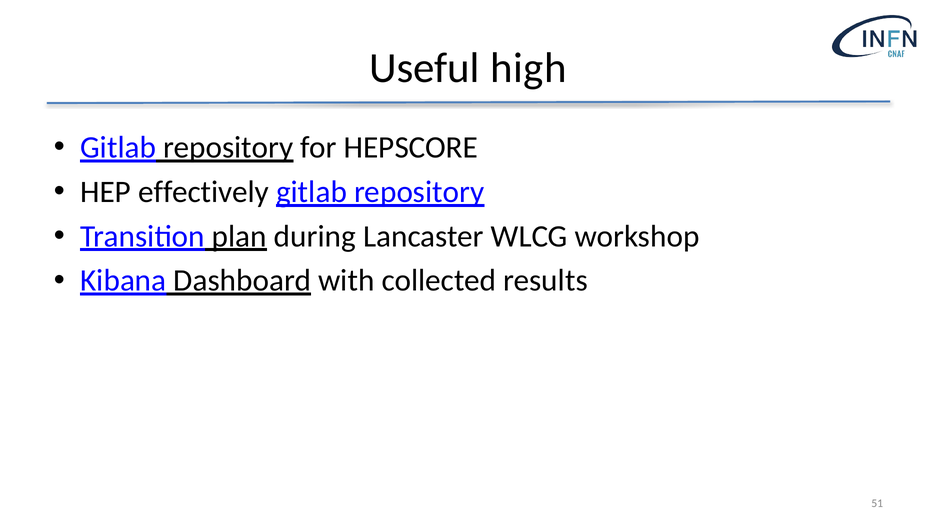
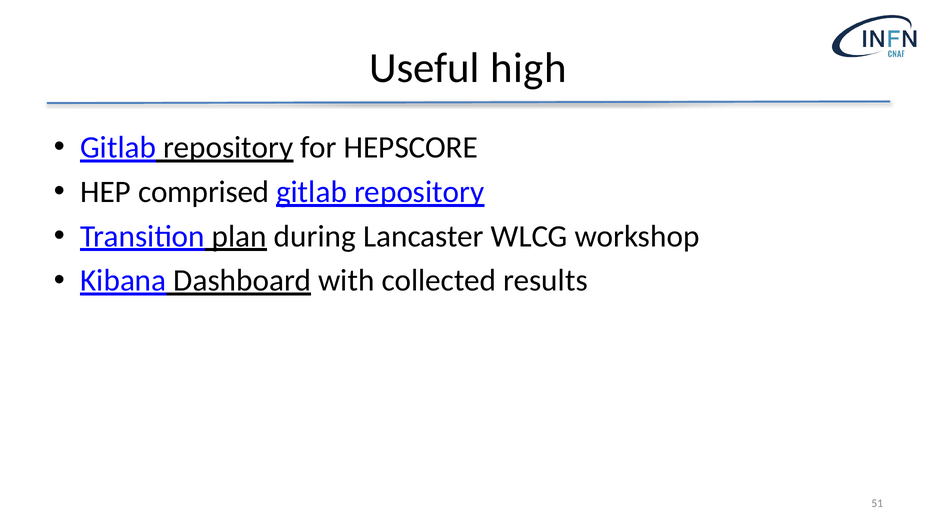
effectively: effectively -> comprised
